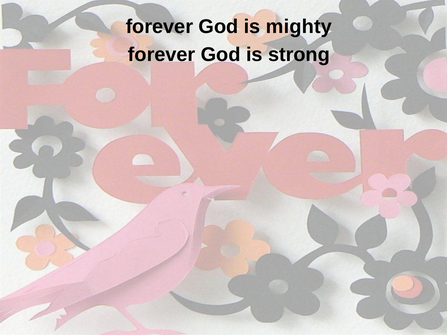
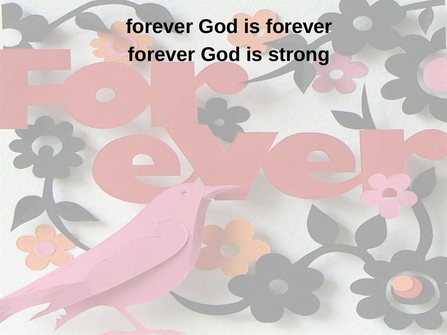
is mighty: mighty -> forever
